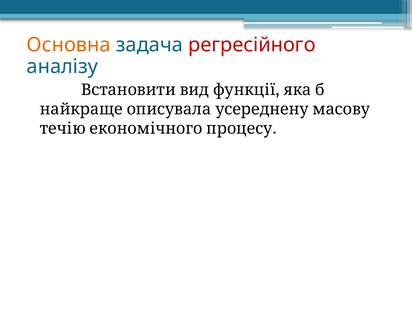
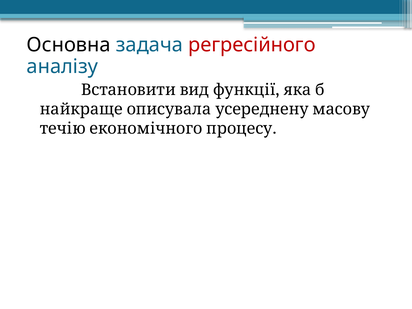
Основна colour: orange -> black
